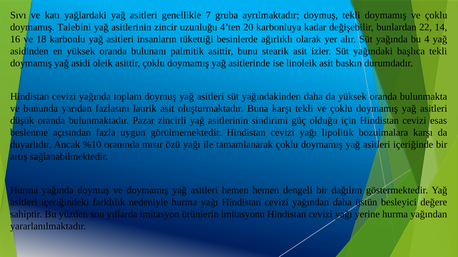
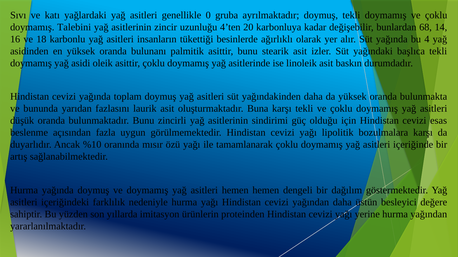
7: 7 -> 0
22: 22 -> 68
bulunmaktadır Pazar: Pazar -> Bunu
imitasyonu: imitasyonu -> proteinden
